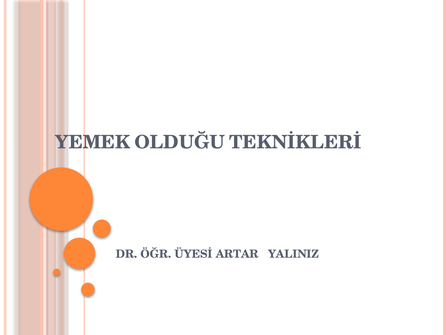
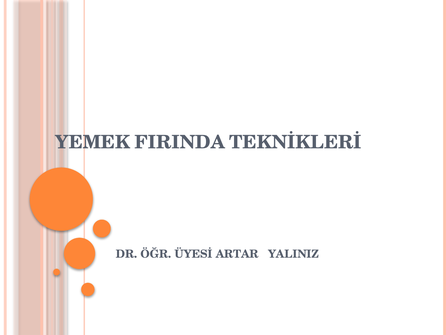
OLDUĞU: OLDUĞU -> FIRINDA
